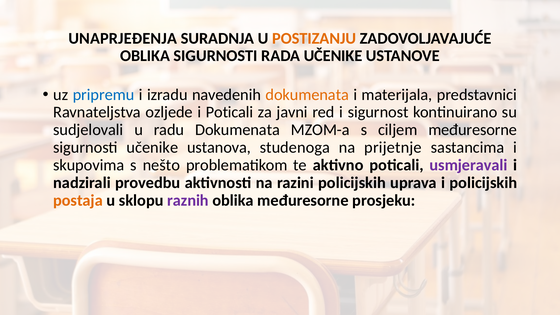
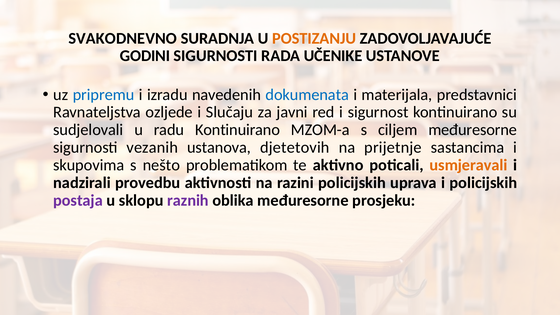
UNAPRJEĐENJA: UNAPRJEĐENJA -> SVAKODNEVNO
OBLIKA at (145, 56): OBLIKA -> GODINI
dokumenata at (307, 95) colour: orange -> blue
i Poticali: Poticali -> Slučaju
radu Dokumenata: Dokumenata -> Kontinuirano
sigurnosti učenike: učenike -> vezanih
studenoga: studenoga -> djetetovih
usmjeravali colour: purple -> orange
postaja colour: orange -> purple
